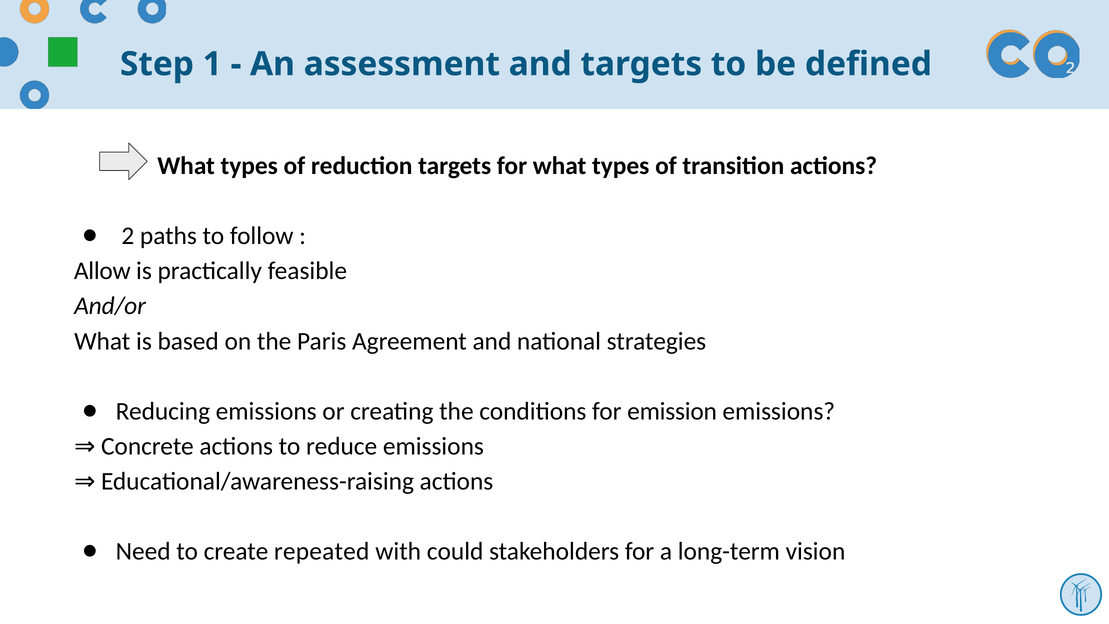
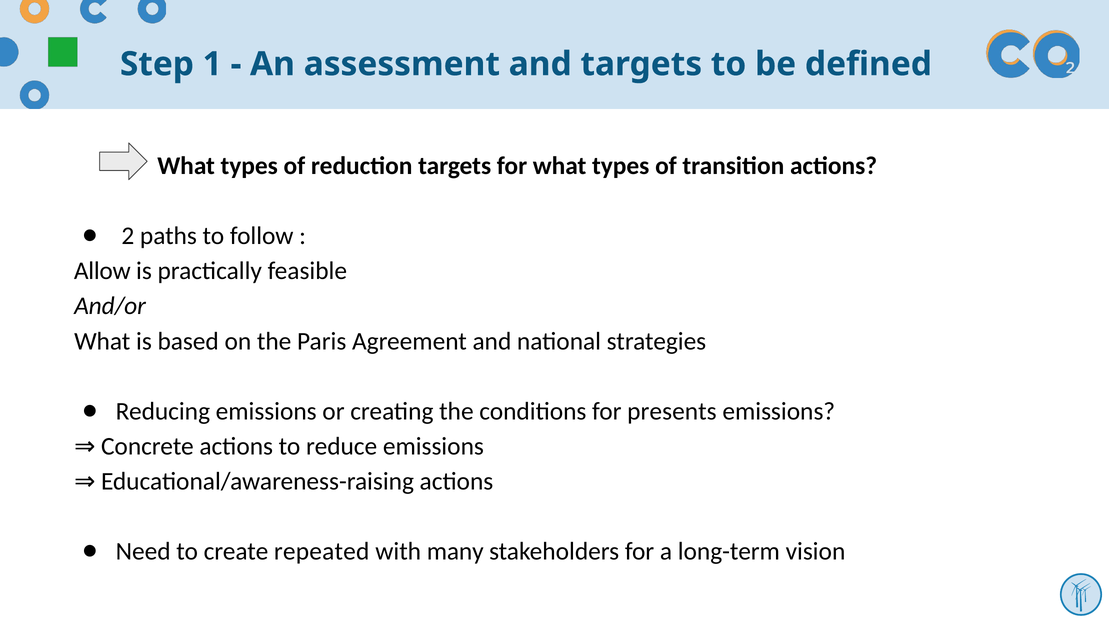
emission: emission -> presents
could: could -> many
